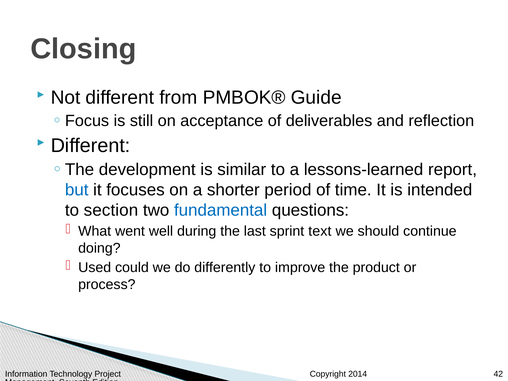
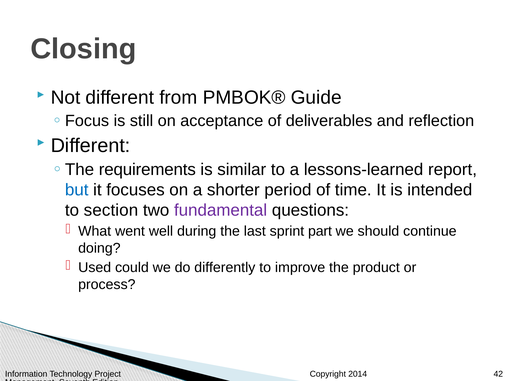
development: development -> requirements
fundamental colour: blue -> purple
text: text -> part
